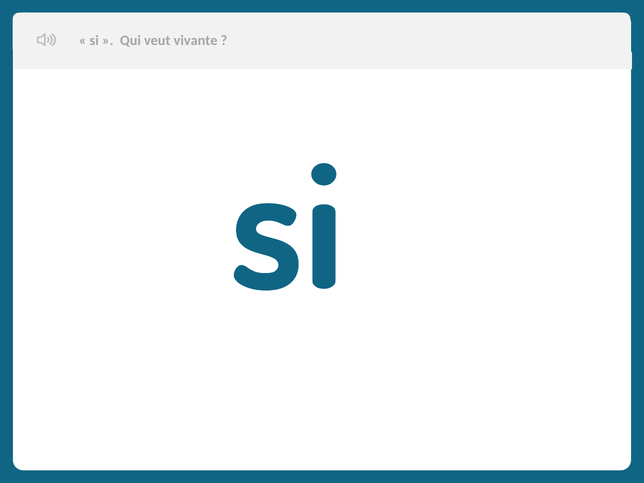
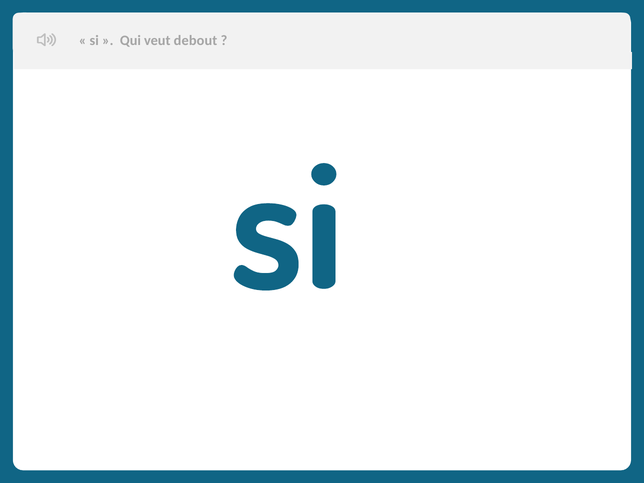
vivante: vivante -> debout
